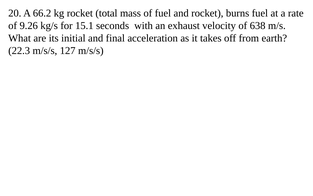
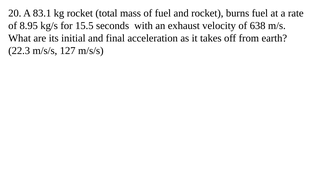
66.2: 66.2 -> 83.1
9.26: 9.26 -> 8.95
15.1: 15.1 -> 15.5
